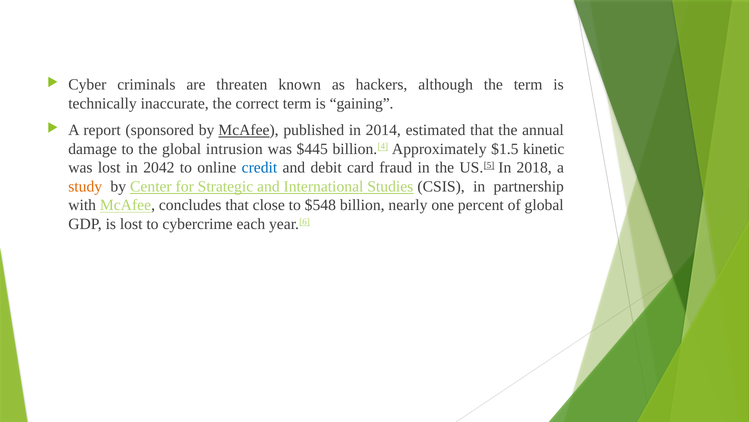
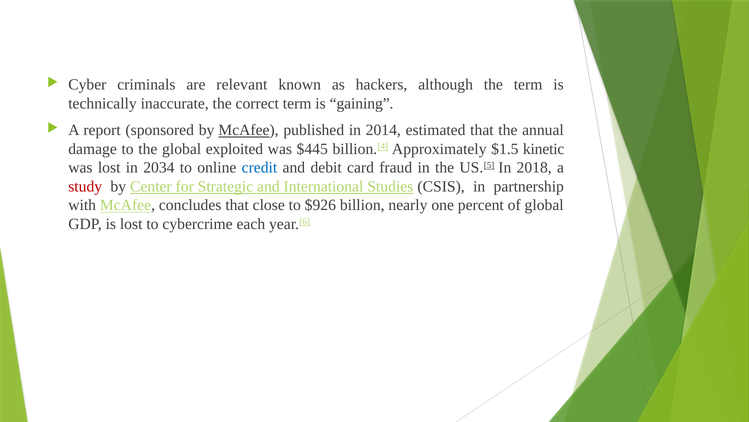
threaten: threaten -> relevant
intrusion: intrusion -> exploited
2042: 2042 -> 2034
study colour: orange -> red
$548: $548 -> $926
